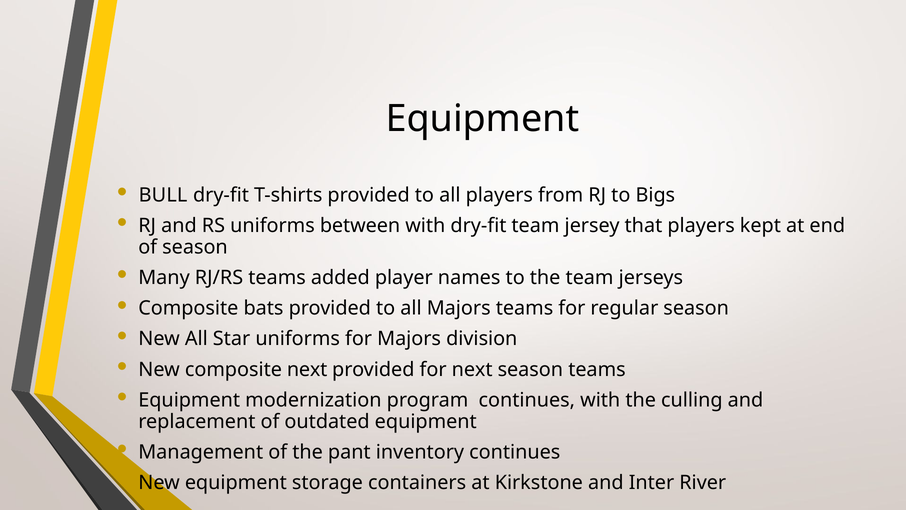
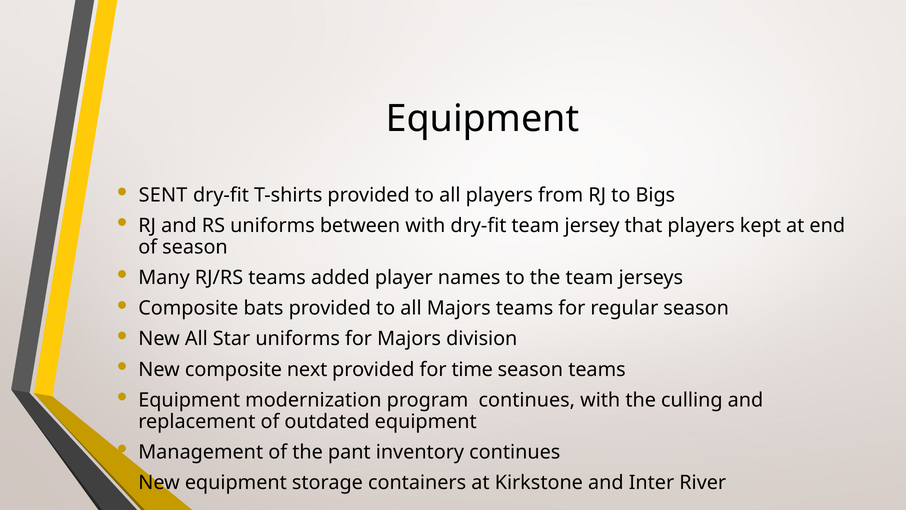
BULL: BULL -> SENT
for next: next -> time
